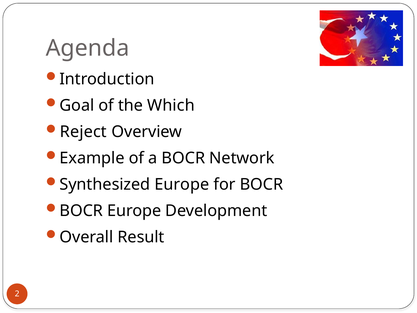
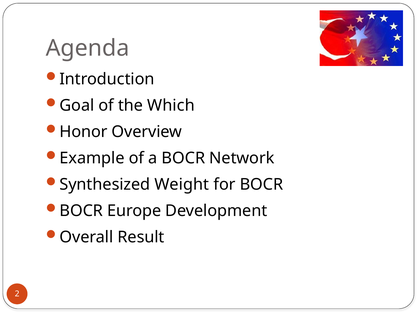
Reject: Reject -> Honor
Synthesized Europe: Europe -> Weight
